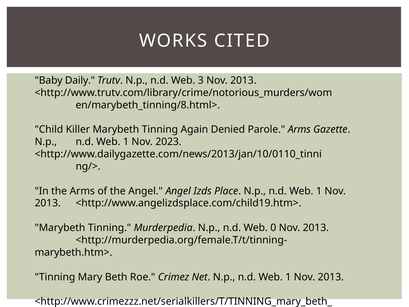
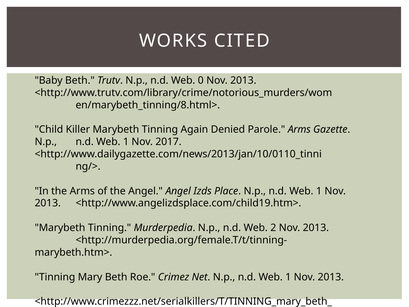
Baby Daily: Daily -> Beth
3: 3 -> 0
2023: 2023 -> 2017
0: 0 -> 2
